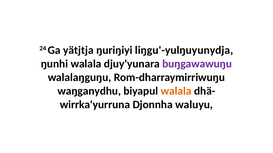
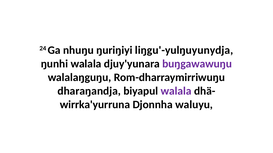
yätjtja: yätjtja -> nhuŋu
waŋganydhu: waŋganydhu -> dharaŋandja
walala at (176, 91) colour: orange -> purple
